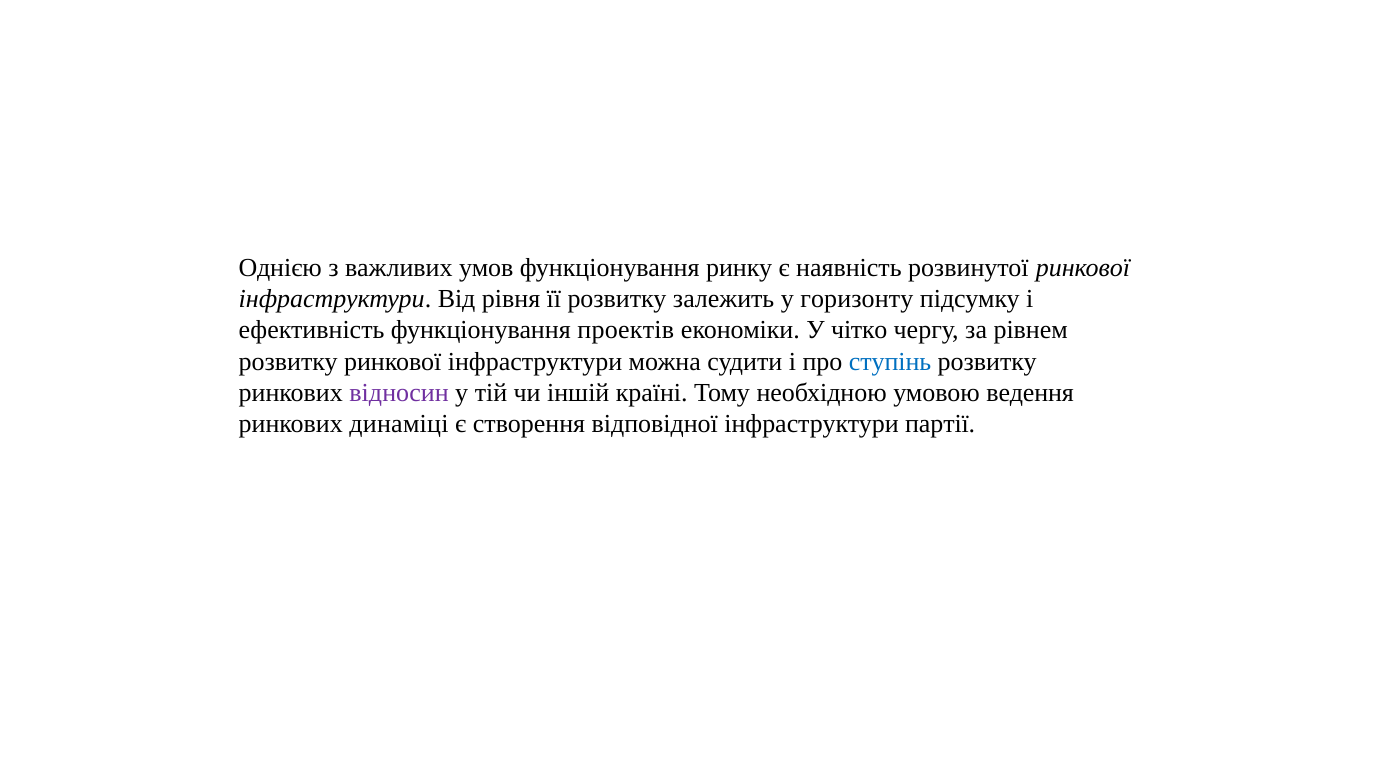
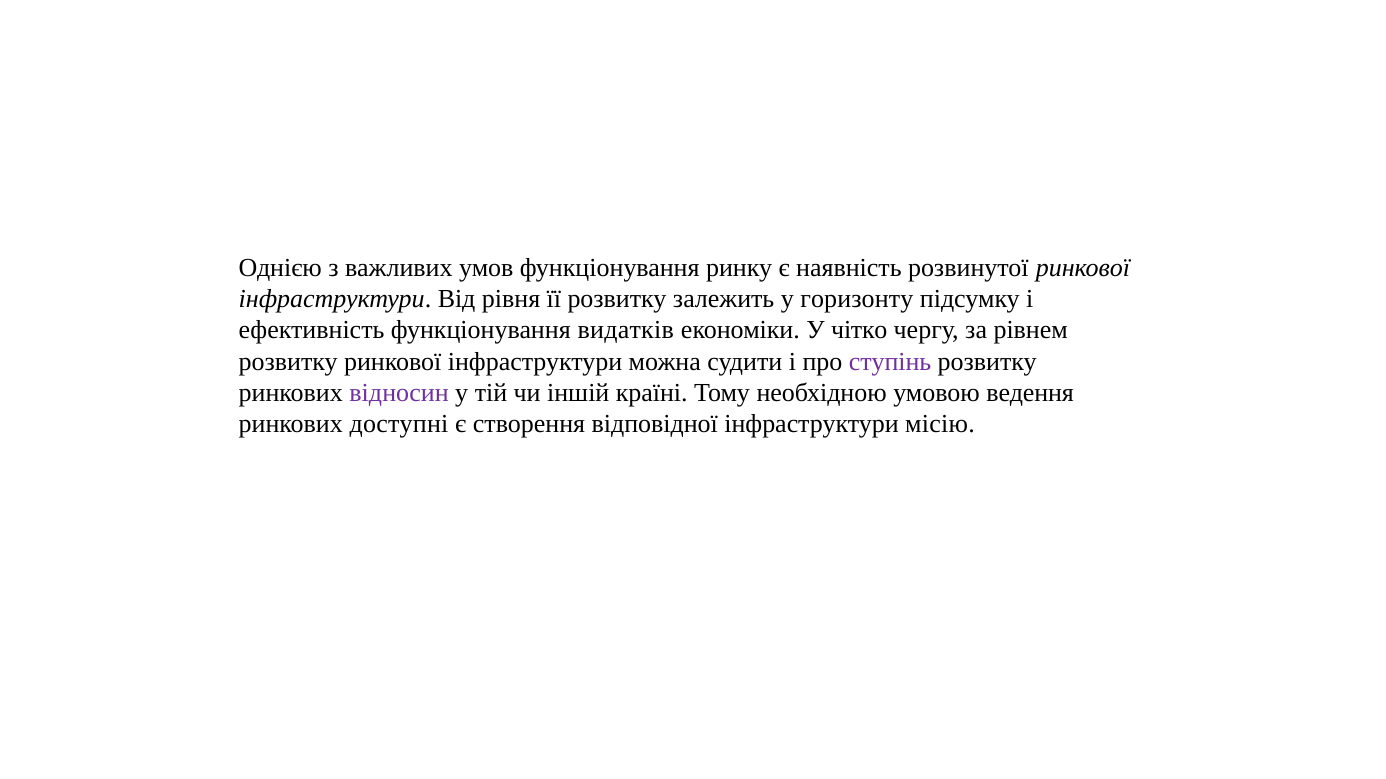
проектів: проектів -> видатків
ступінь colour: blue -> purple
динаміці: динаміці -> доступні
партії: партії -> місію
